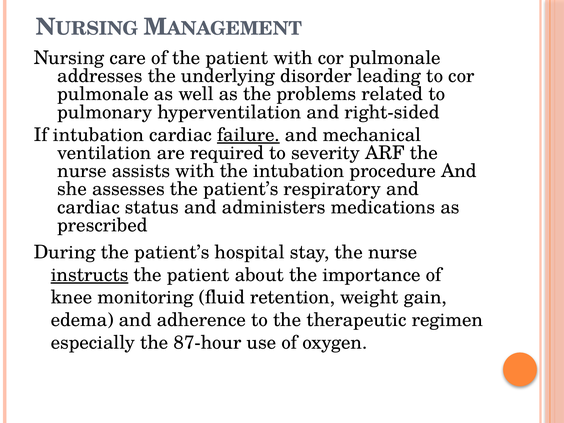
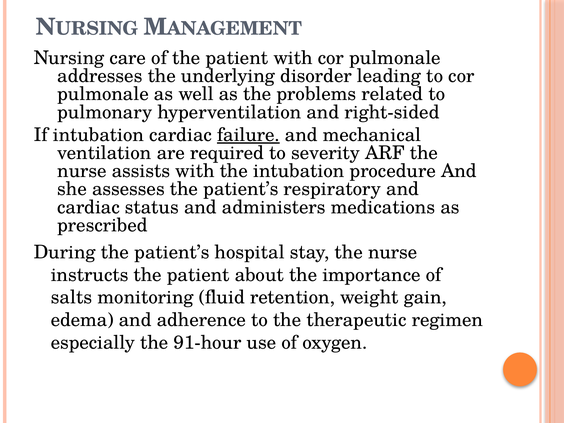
instructs underline: present -> none
knee: knee -> salts
87-hour: 87-hour -> 91-hour
